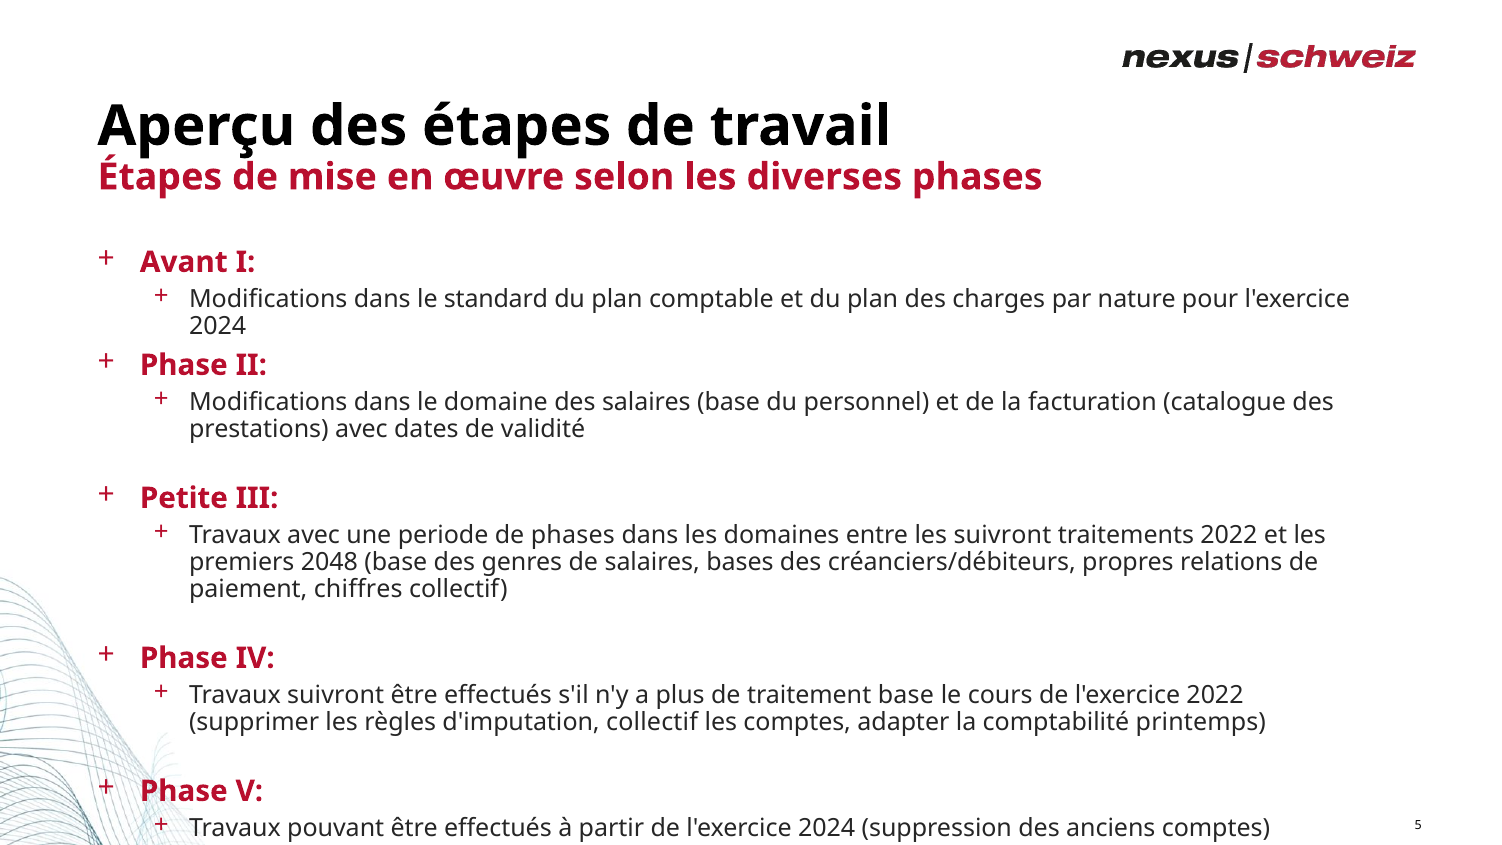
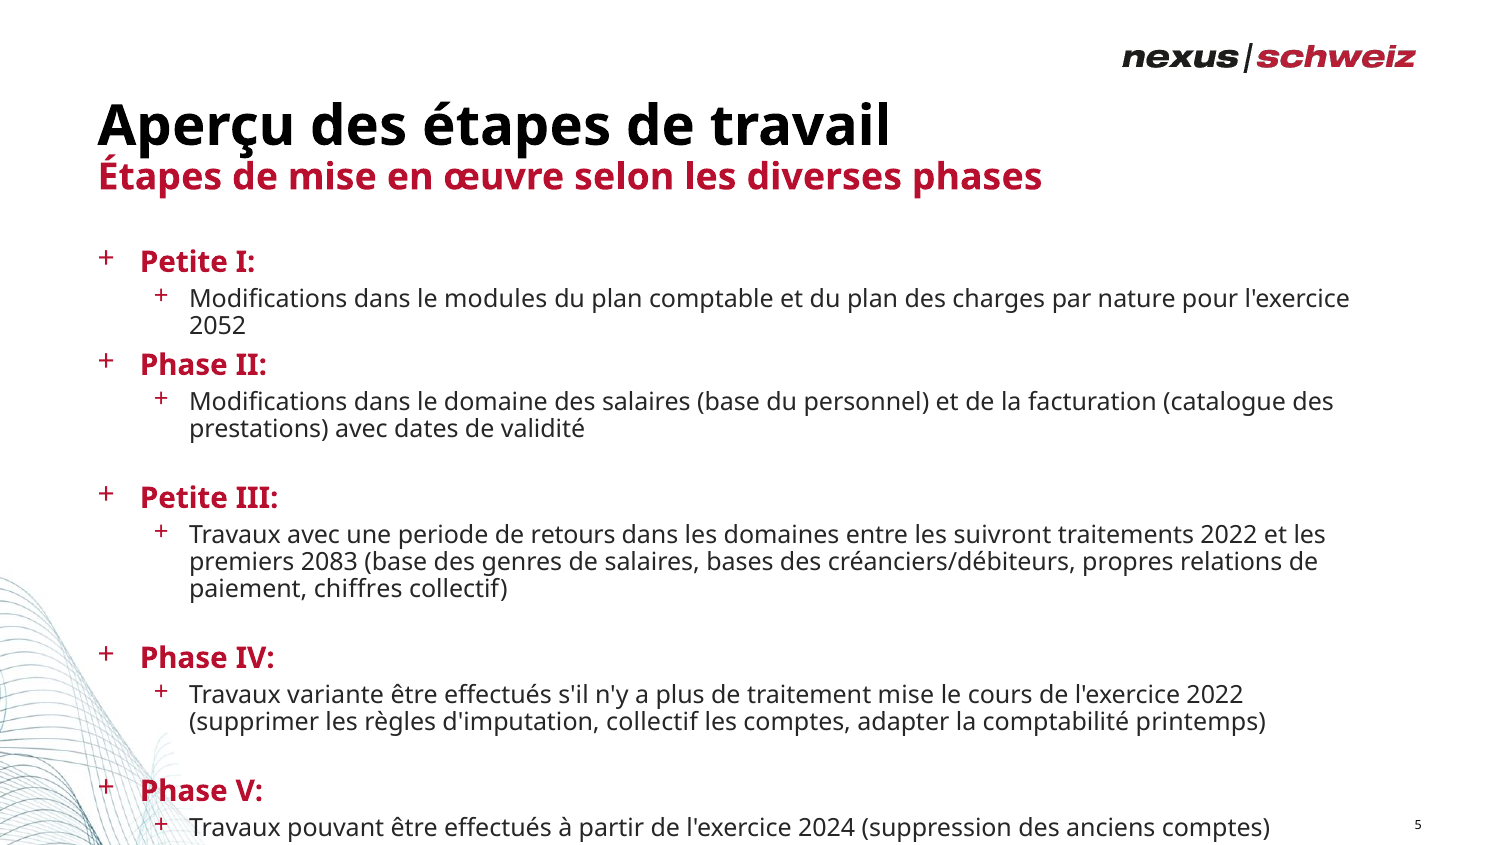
Avant at (184, 262): Avant -> Petite
standard: standard -> modules
2024 at (218, 326): 2024 -> 2052
de phases: phases -> retours
2048: 2048 -> 2083
Travaux suivront: suivront -> variante
traitement base: base -> mise
